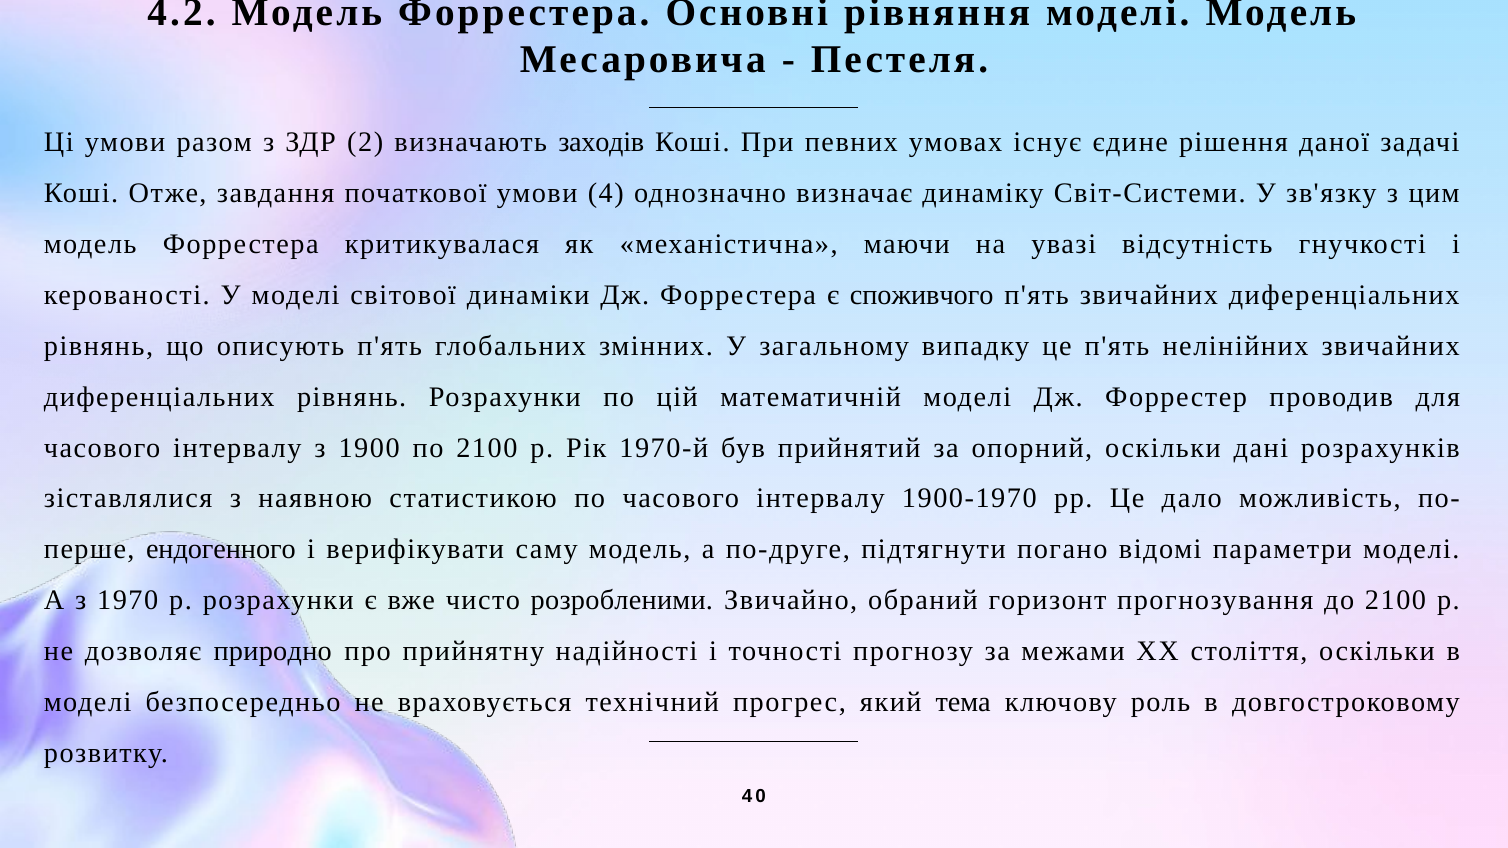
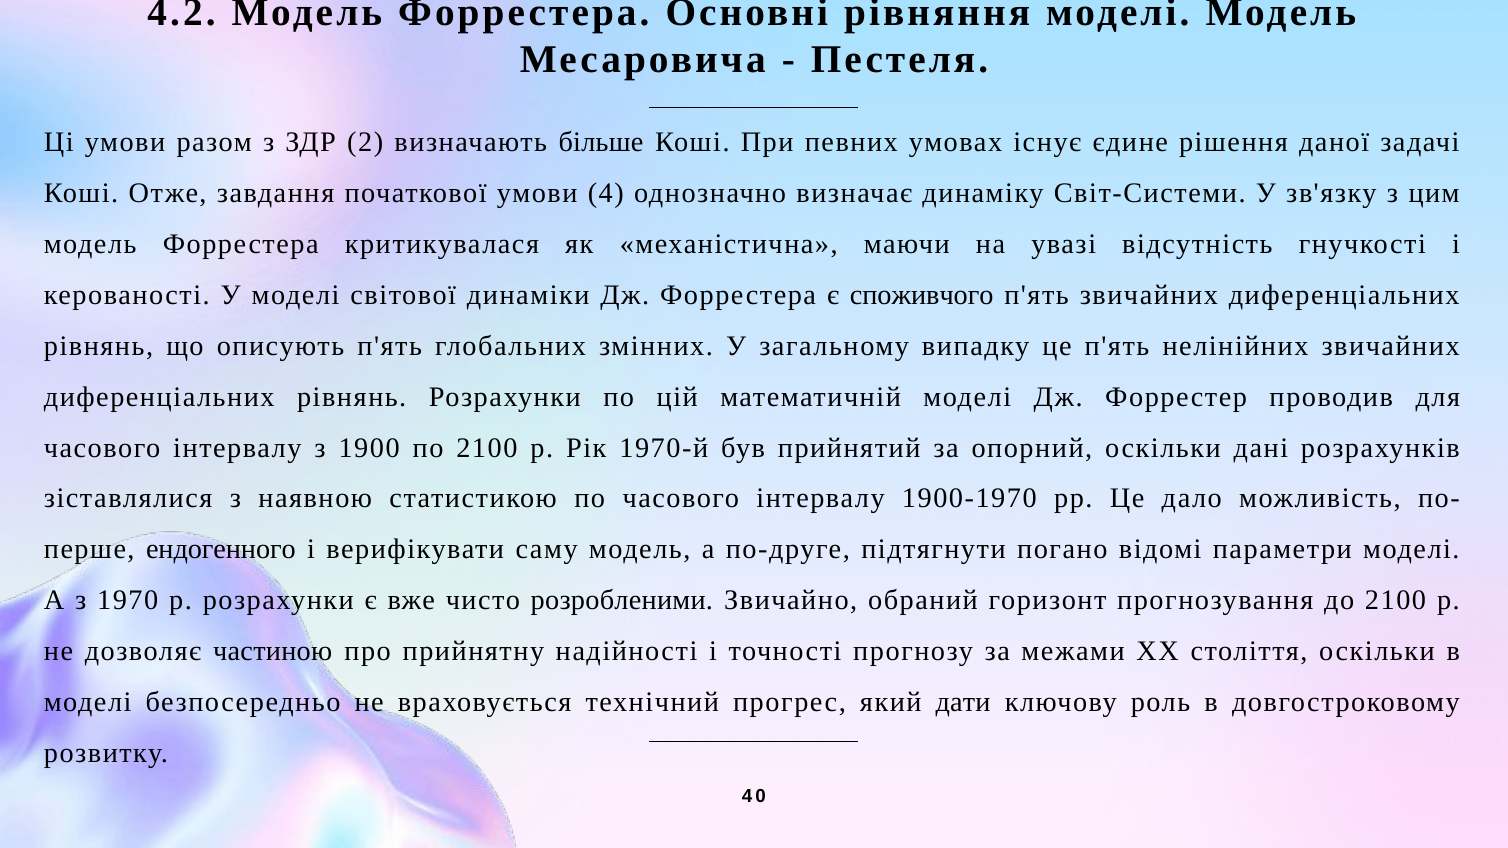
заходів: заходів -> більше
природно: природно -> частиною
тема: тема -> дати
